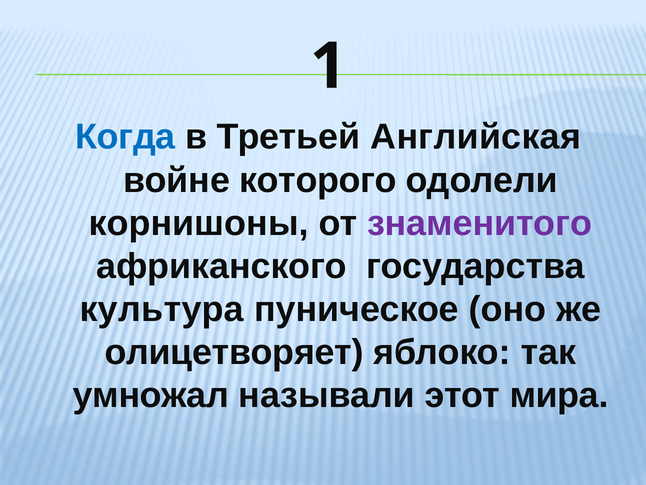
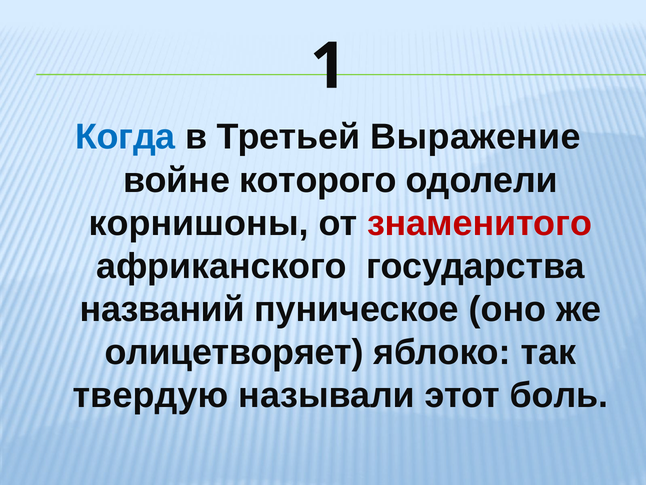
Английская: Английская -> Выражение
знаменитого colour: purple -> red
культура: культура -> названий
умножал: умножал -> твердую
мира: мира -> боль
